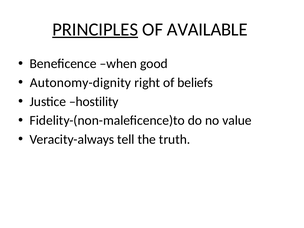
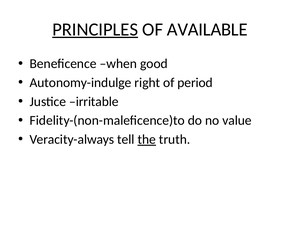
Autonomy-dignity: Autonomy-dignity -> Autonomy-indulge
beliefs: beliefs -> period
hostility: hostility -> irritable
the underline: none -> present
